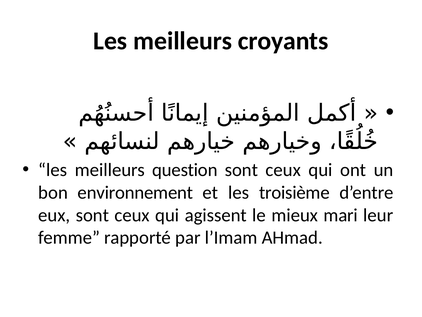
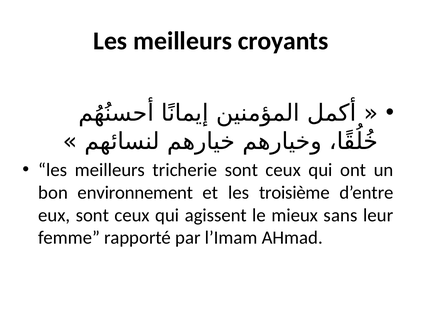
question: question -> tricherie
mari: mari -> sans
